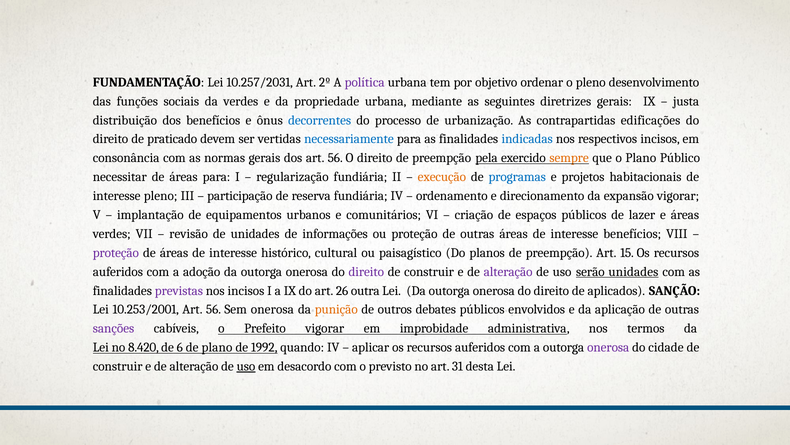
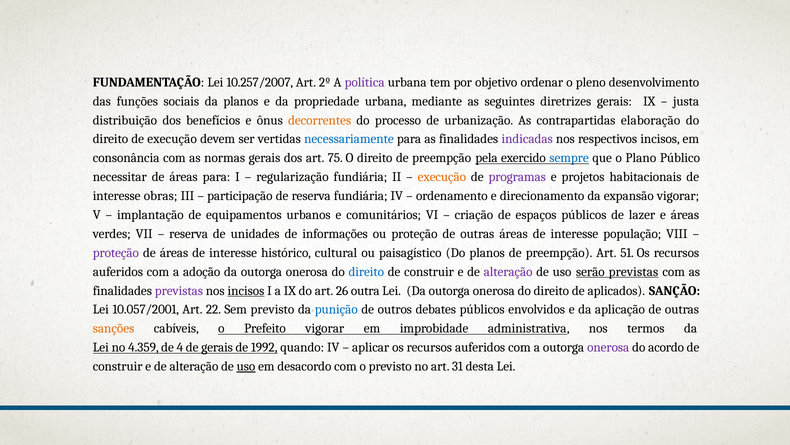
10.257/2031: 10.257/2031 -> 10.257/2007
da verdes: verdes -> planos
decorrentes colour: blue -> orange
edificações: edificações -> elaboração
de praticado: praticado -> execução
indicadas colour: blue -> purple
dos art 56: 56 -> 75
sempre colour: orange -> blue
programas colour: blue -> purple
interesse pleno: pleno -> obras
revisão at (189, 234): revisão -> reserva
interesse benefícios: benefícios -> população
15: 15 -> 51
direito at (366, 271) colour: purple -> blue
serão unidades: unidades -> previstas
incisos at (246, 290) underline: none -> present
10.253/2001: 10.253/2001 -> 10.057/2001
56 at (213, 309): 56 -> 22
Sem onerosa: onerosa -> previsto
punição colour: orange -> blue
sanções colour: purple -> orange
8.420: 8.420 -> 4.359
6: 6 -> 4
de plano: plano -> gerais
cidade: cidade -> acordo
